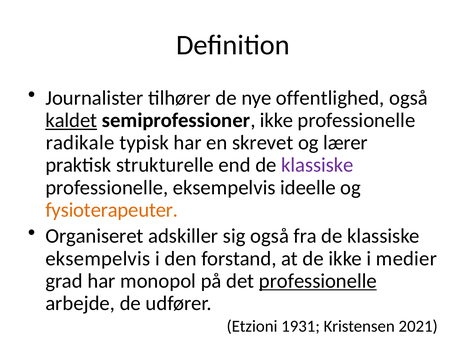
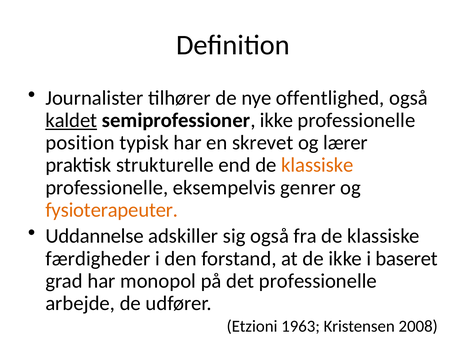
radikale: radikale -> position
klassiske at (317, 165) colour: purple -> orange
ideelle: ideelle -> genrer
Organiseret: Organiseret -> Uddannelse
eksempelvis at (98, 258): eksempelvis -> færdigheder
medier: medier -> baseret
professionelle at (318, 281) underline: present -> none
1931: 1931 -> 1963
2021: 2021 -> 2008
